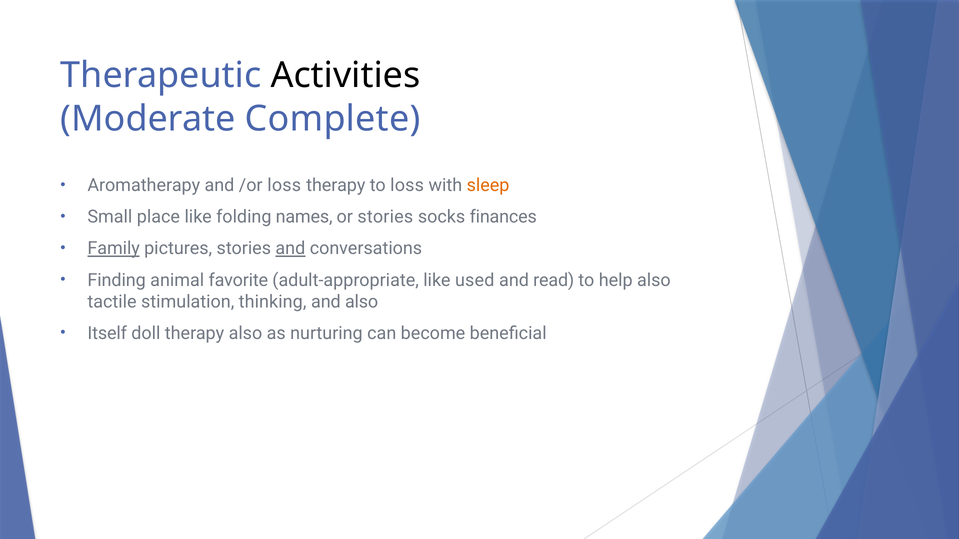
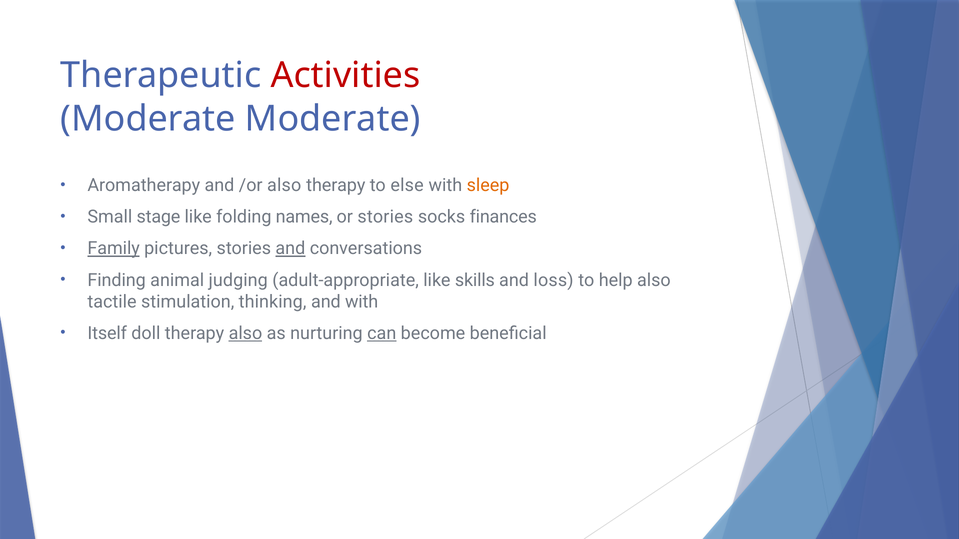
Activities colour: black -> red
Moderate Complete: Complete -> Moderate
/or loss: loss -> also
to loss: loss -> else
place: place -> stage
favorite: favorite -> judging
used: used -> skills
read: read -> loss
and also: also -> with
also at (245, 333) underline: none -> present
can underline: none -> present
